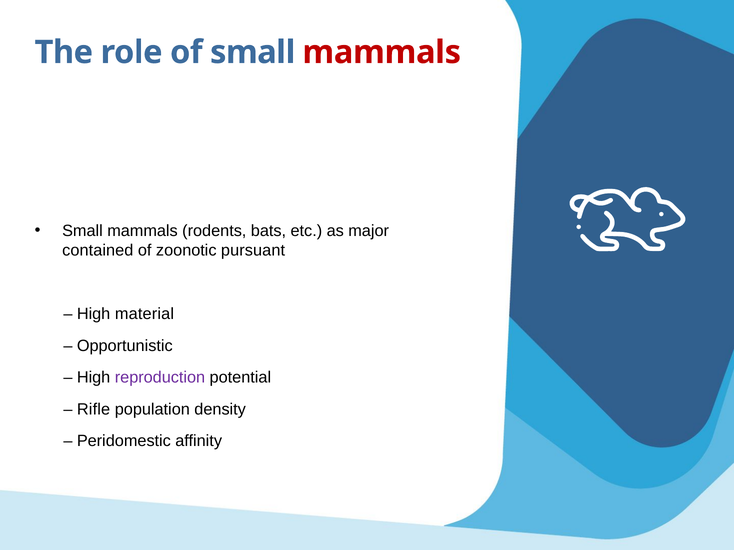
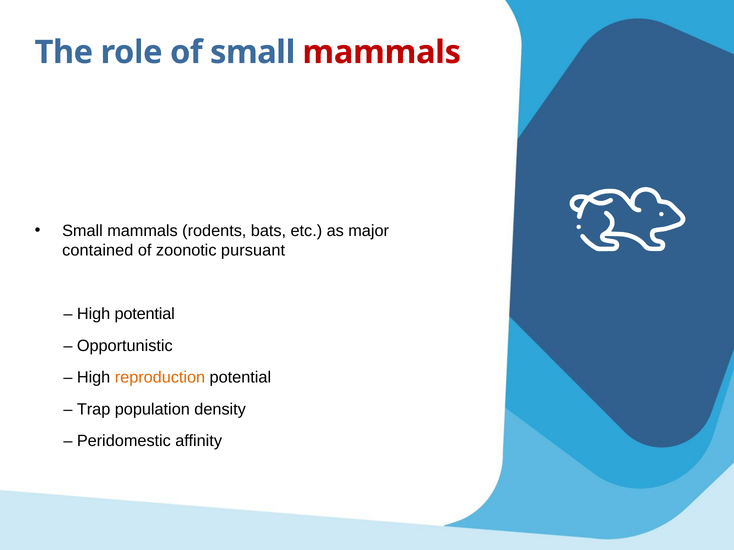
High material: material -> potential
reproduction colour: purple -> orange
Rifle: Rifle -> Trap
